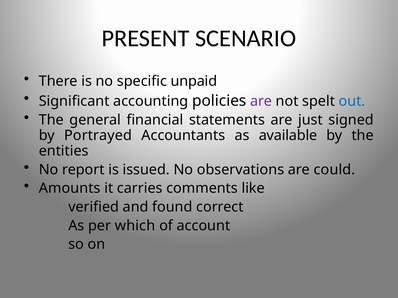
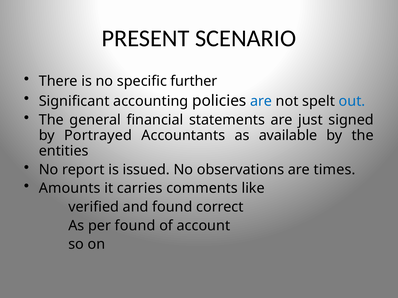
unpaid: unpaid -> further
are at (261, 101) colour: purple -> blue
could: could -> times
per which: which -> found
